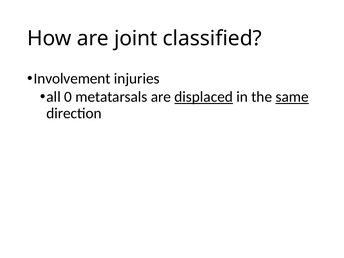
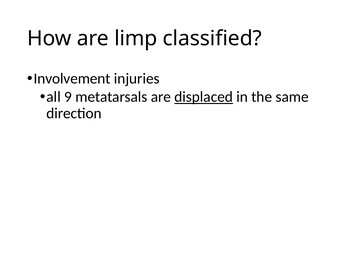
joint: joint -> limp
0: 0 -> 9
same underline: present -> none
